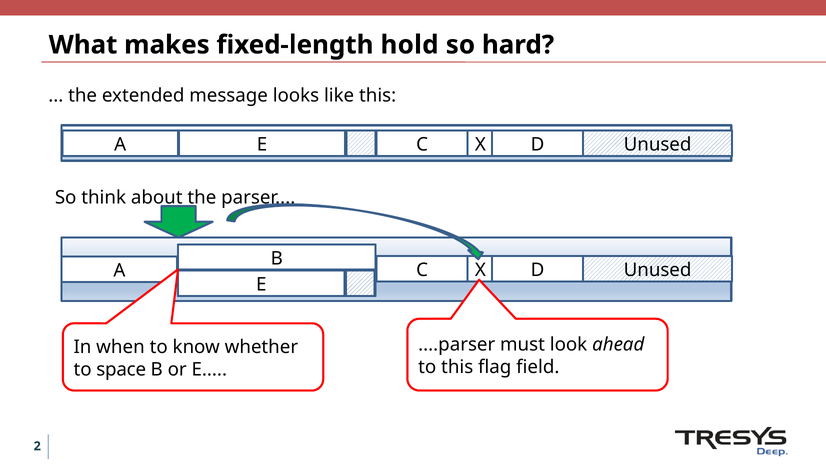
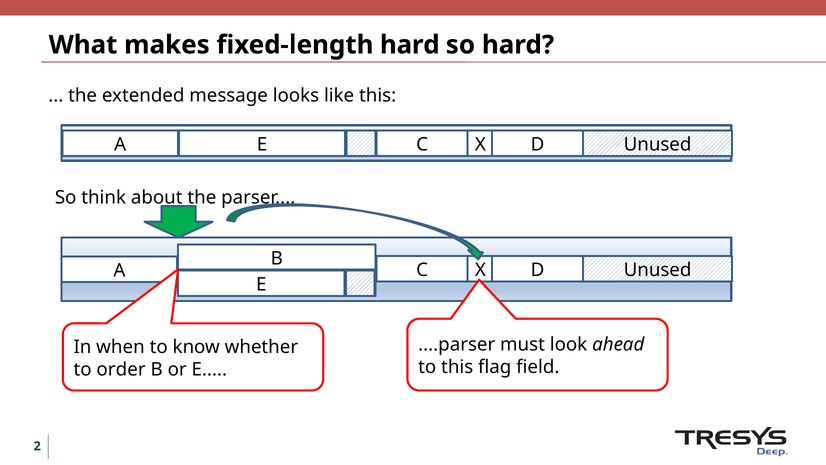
fixed-length hold: hold -> hard
space: space -> order
